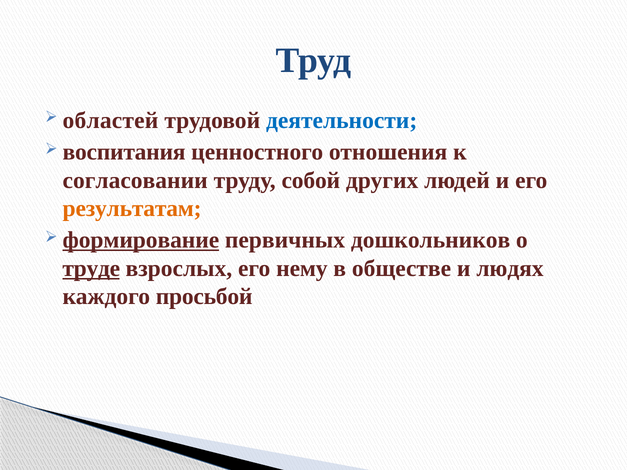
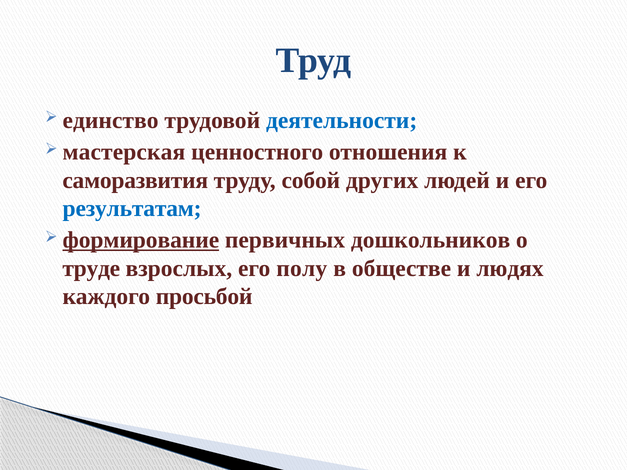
областей: областей -> единство
воспитания: воспитания -> мастерская
согласовании: согласовании -> саморазвития
результатам colour: orange -> blue
труде underline: present -> none
нему: нему -> полу
